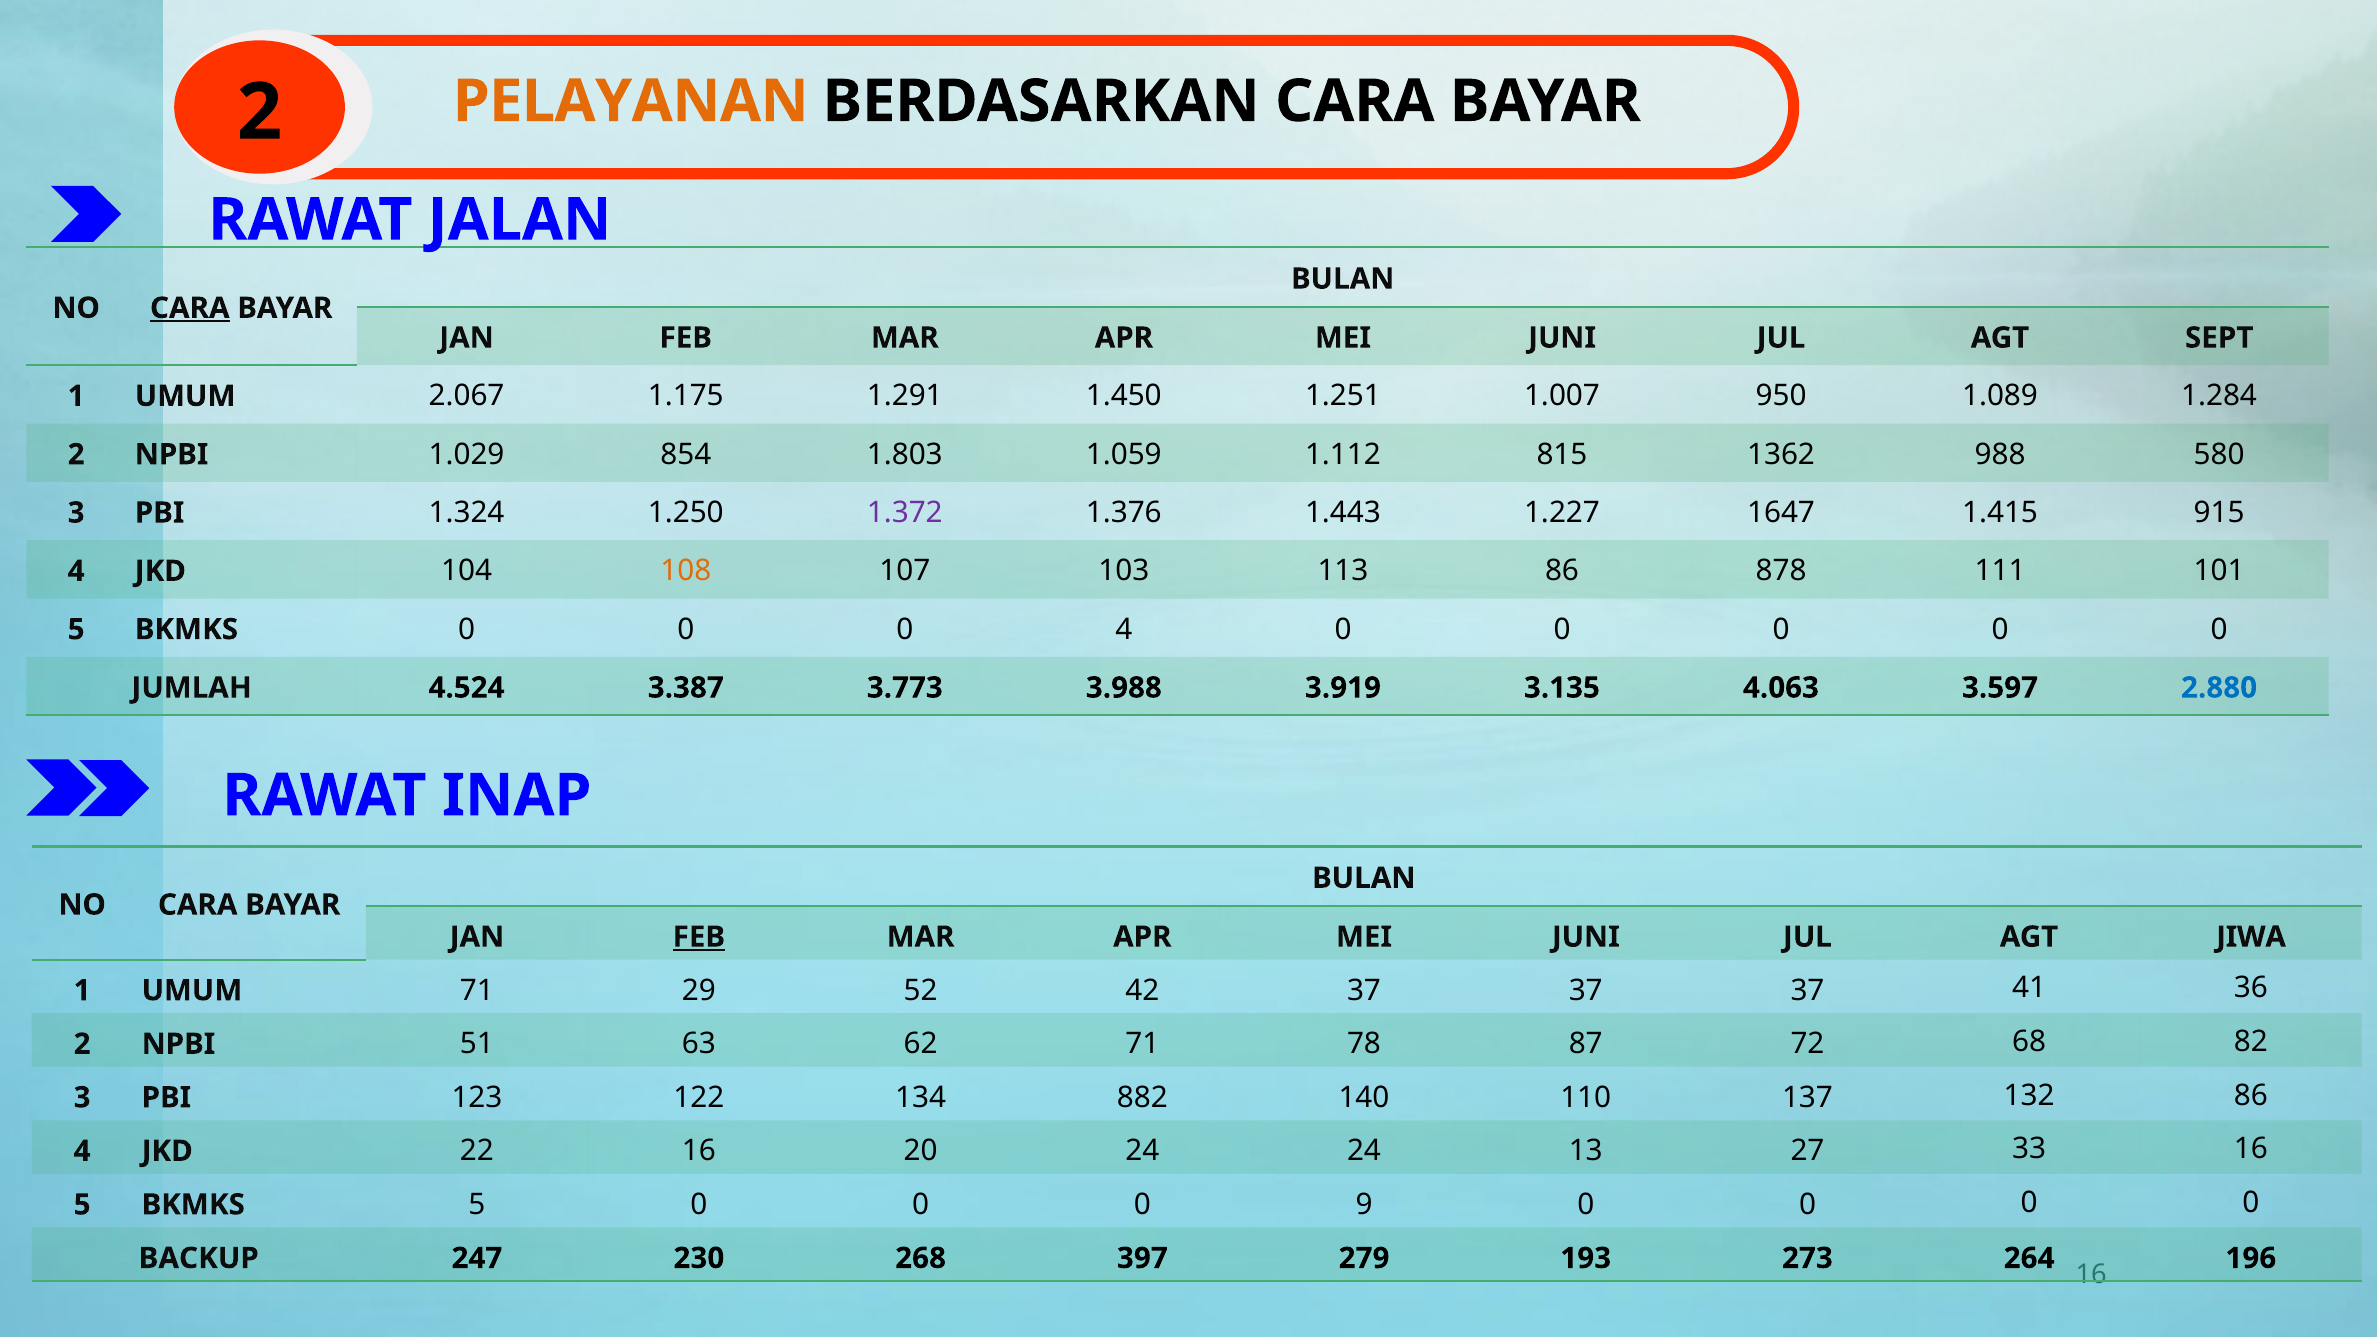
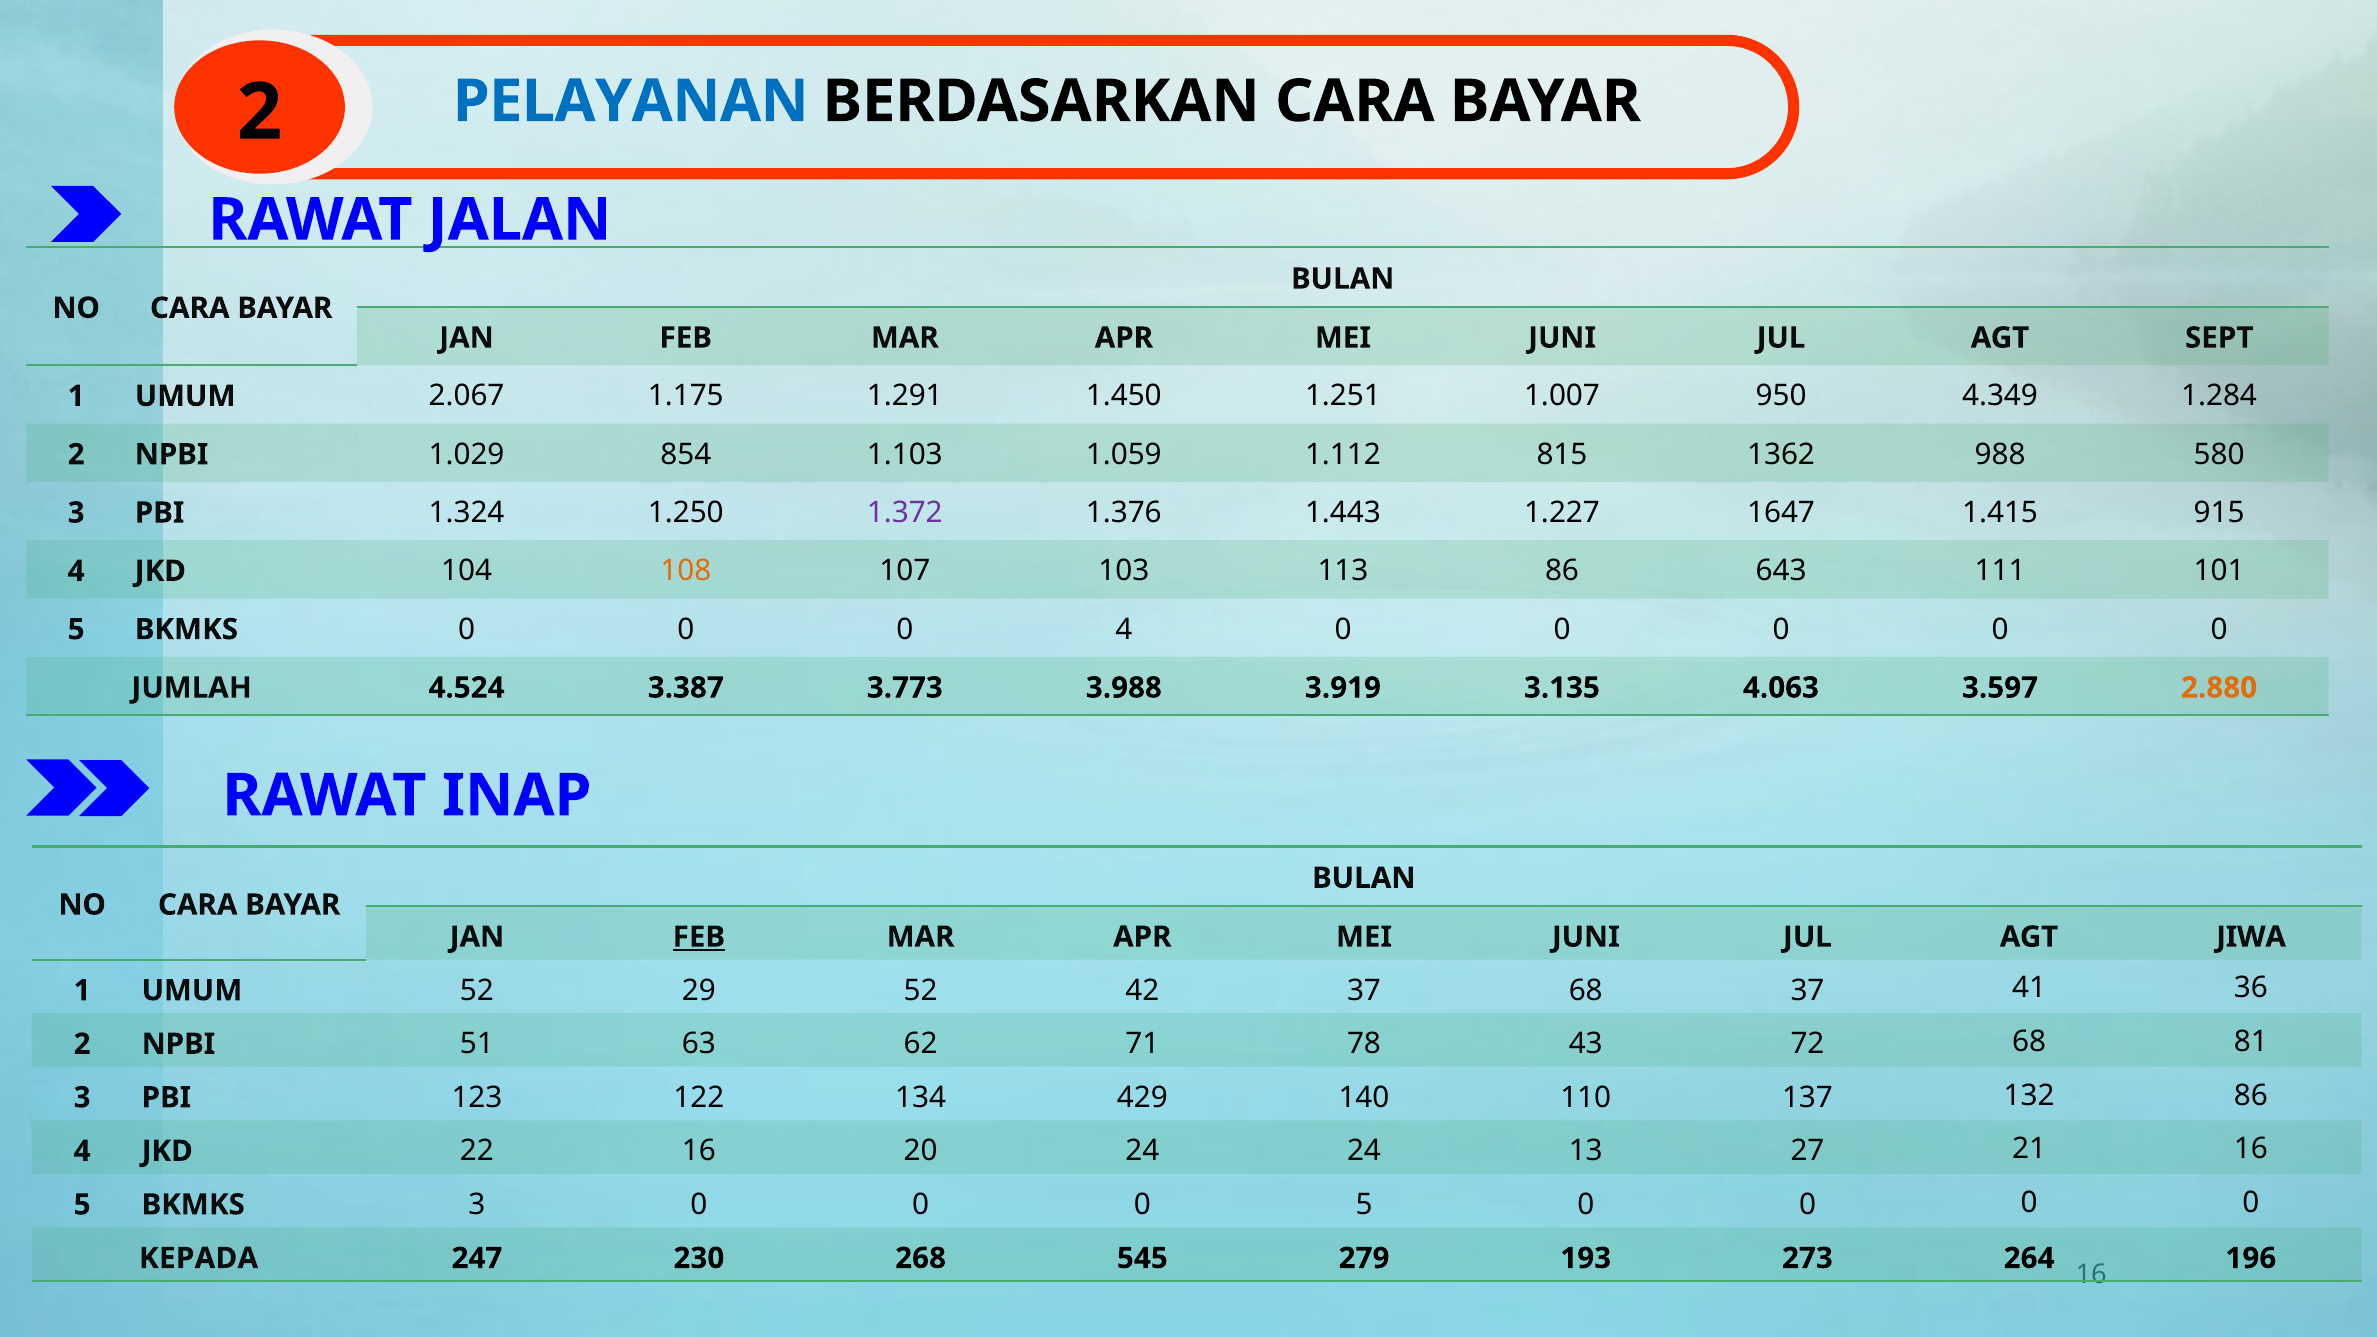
PELAYANAN colour: orange -> blue
CARA at (190, 308) underline: present -> none
1.089: 1.089 -> 4.349
1.803: 1.803 -> 1.103
878: 878 -> 643
2.880 colour: blue -> orange
UMUM 71: 71 -> 52
42 37 37: 37 -> 68
87: 87 -> 43
82: 82 -> 81
882: 882 -> 429
33: 33 -> 21
BKMKS 5: 5 -> 3
0 9: 9 -> 5
BACKUP: BACKUP -> KEPADA
397: 397 -> 545
